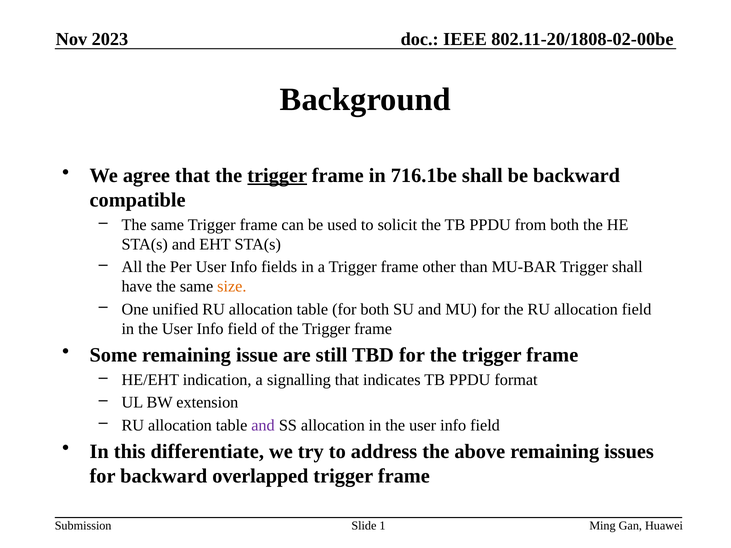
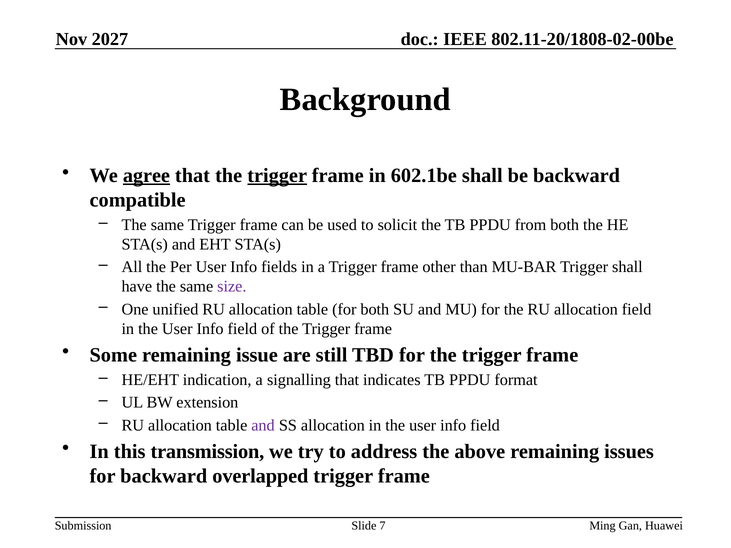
2023: 2023 -> 2027
agree underline: none -> present
716.1be: 716.1be -> 602.1be
size colour: orange -> purple
differentiate: differentiate -> transmission
1: 1 -> 7
